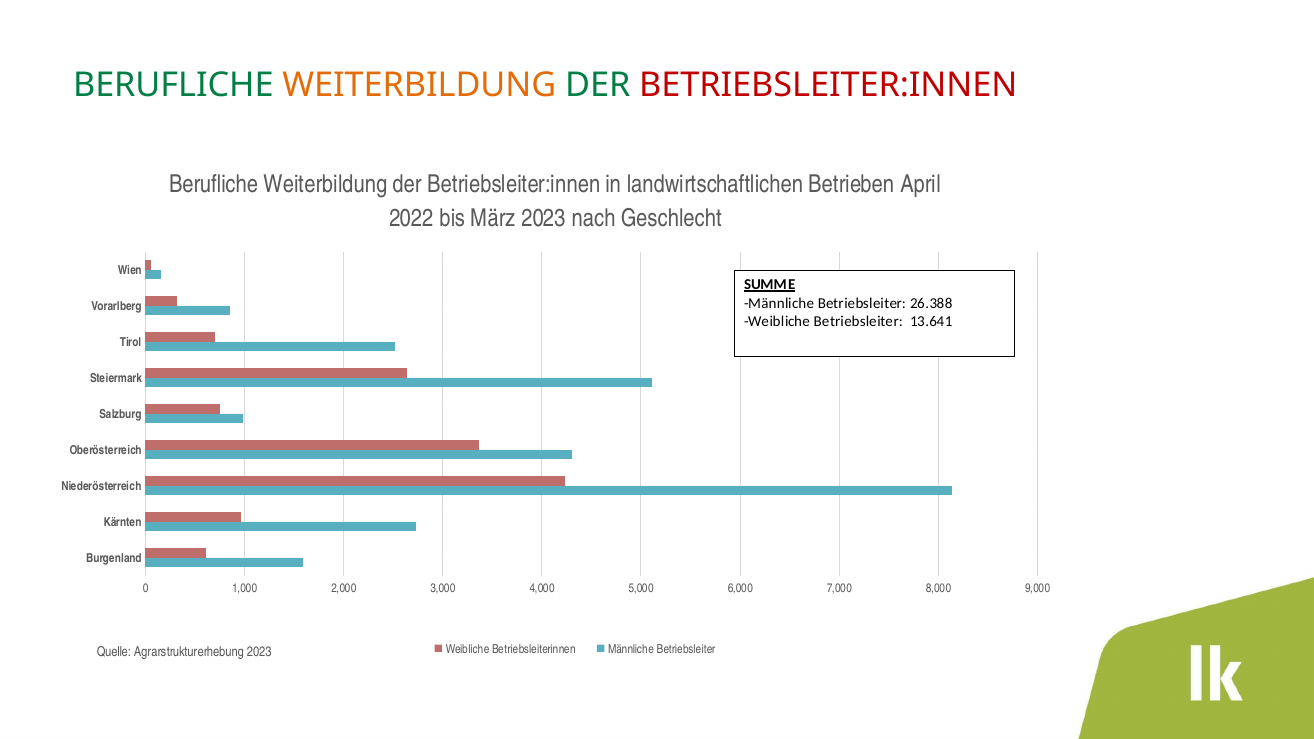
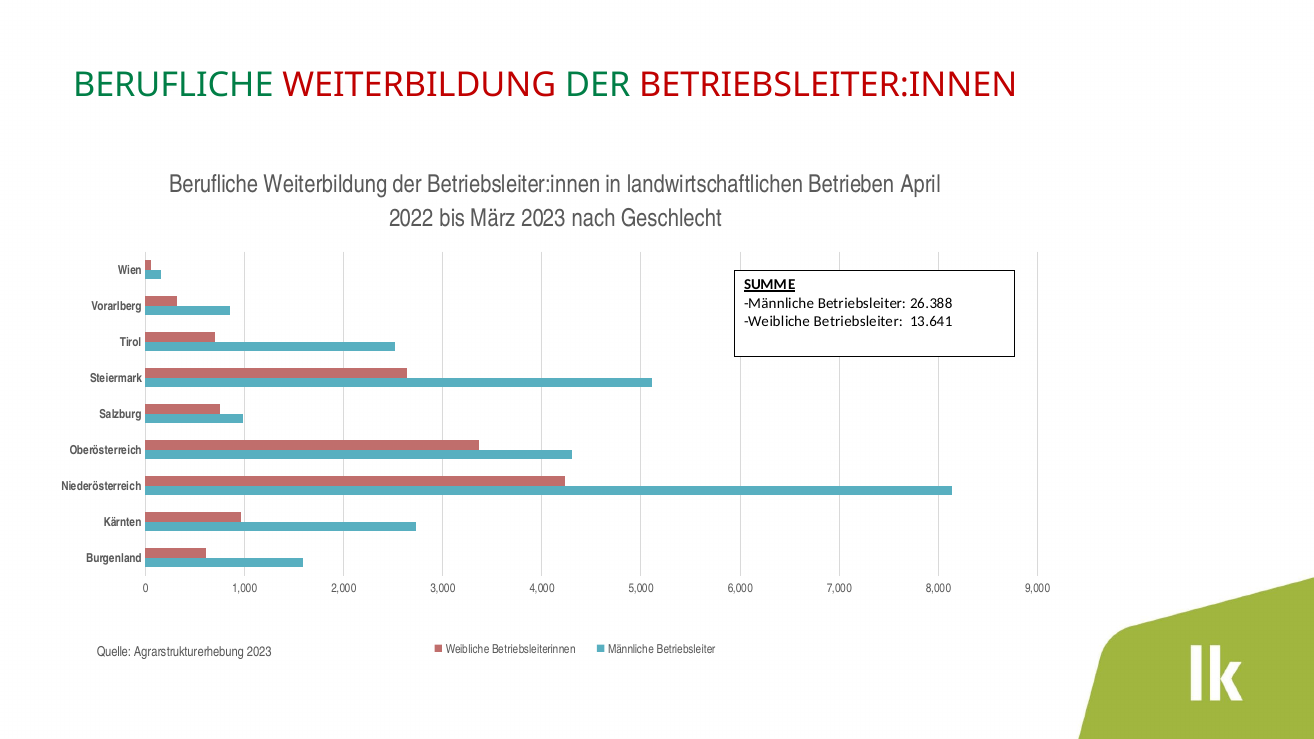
WEITERBILDUNG at (419, 85) colour: orange -> red
